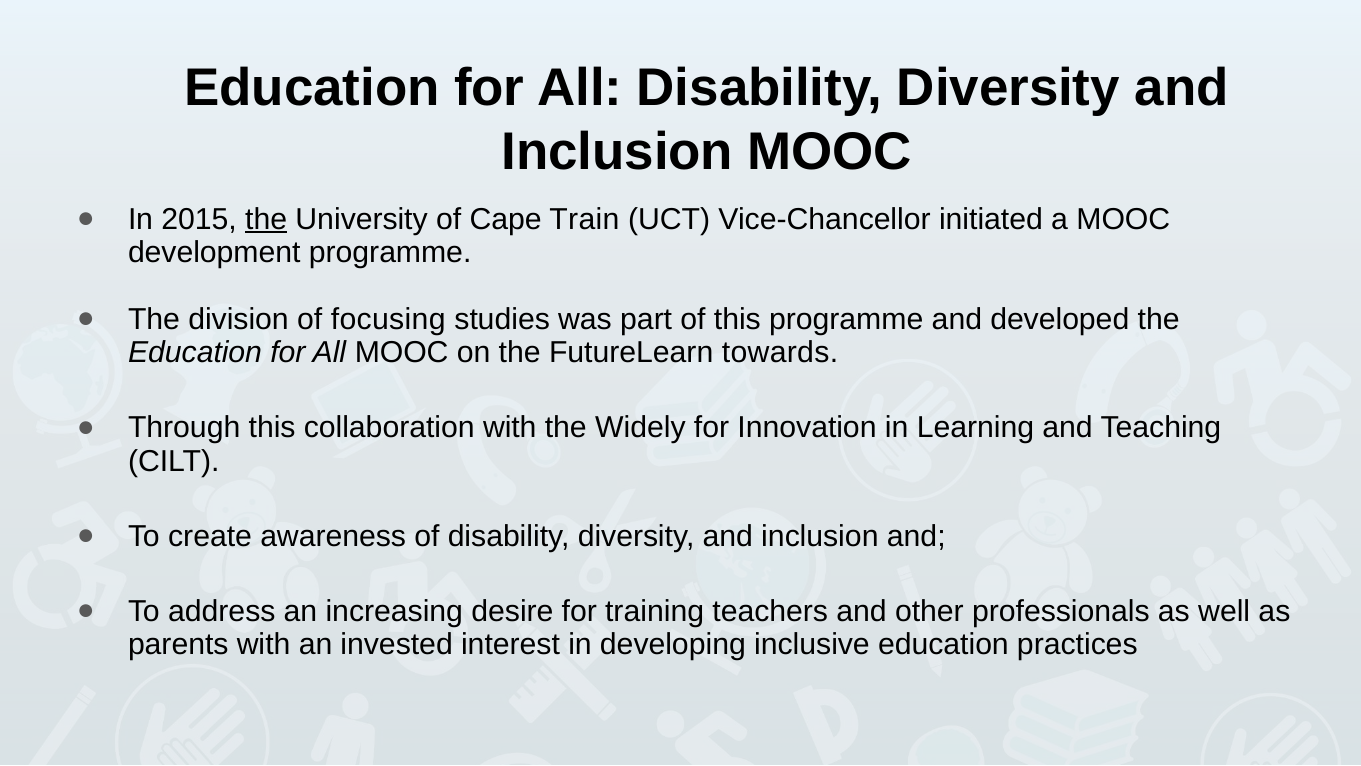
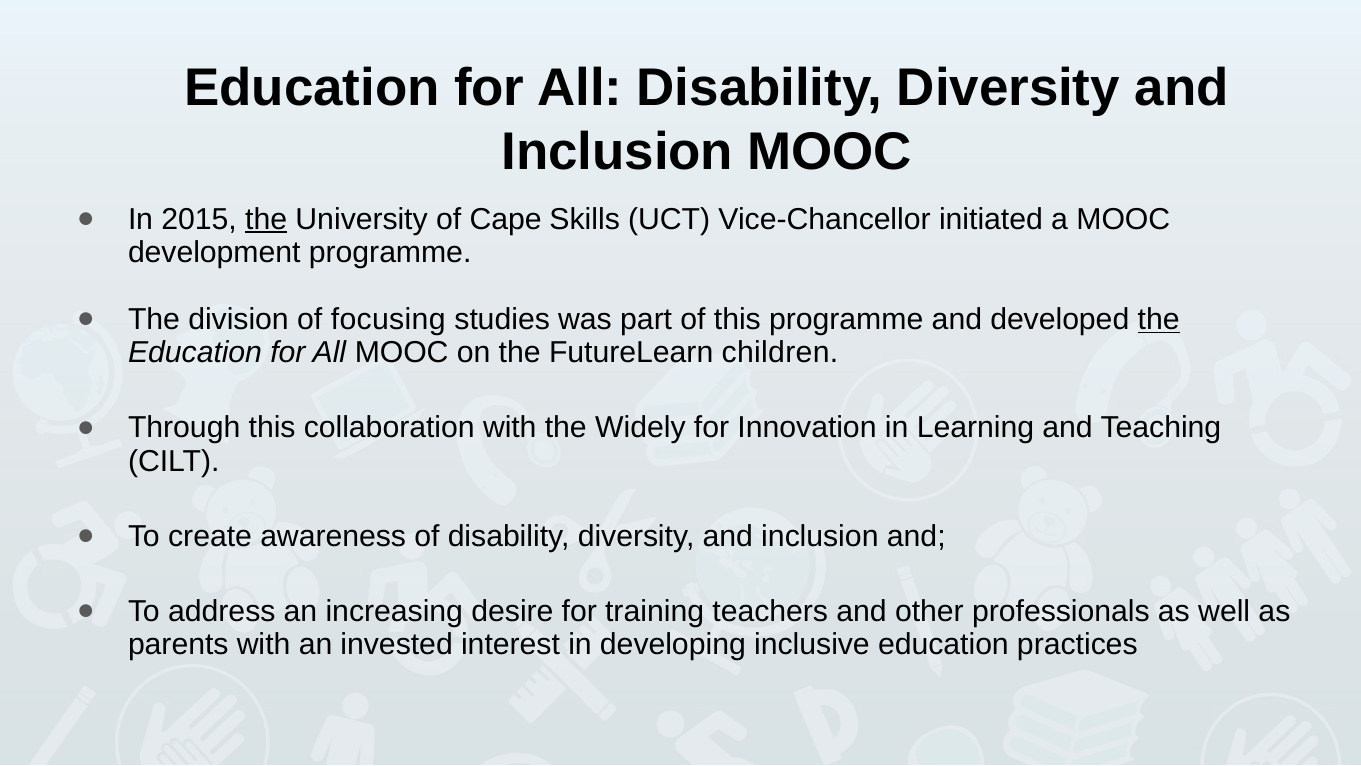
Train: Train -> Skills
the at (1159, 319) underline: none -> present
towards: towards -> children
